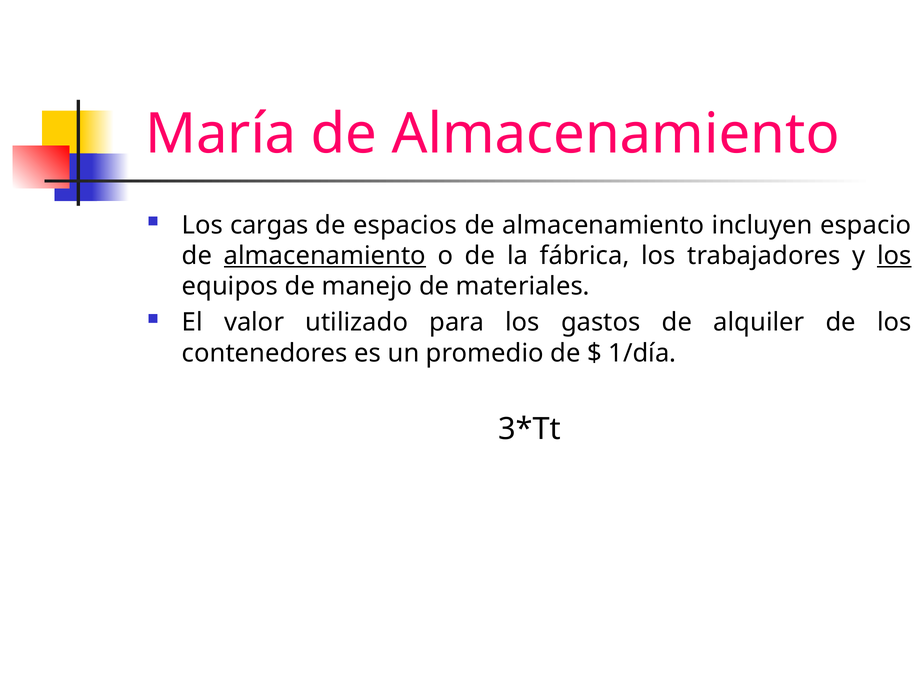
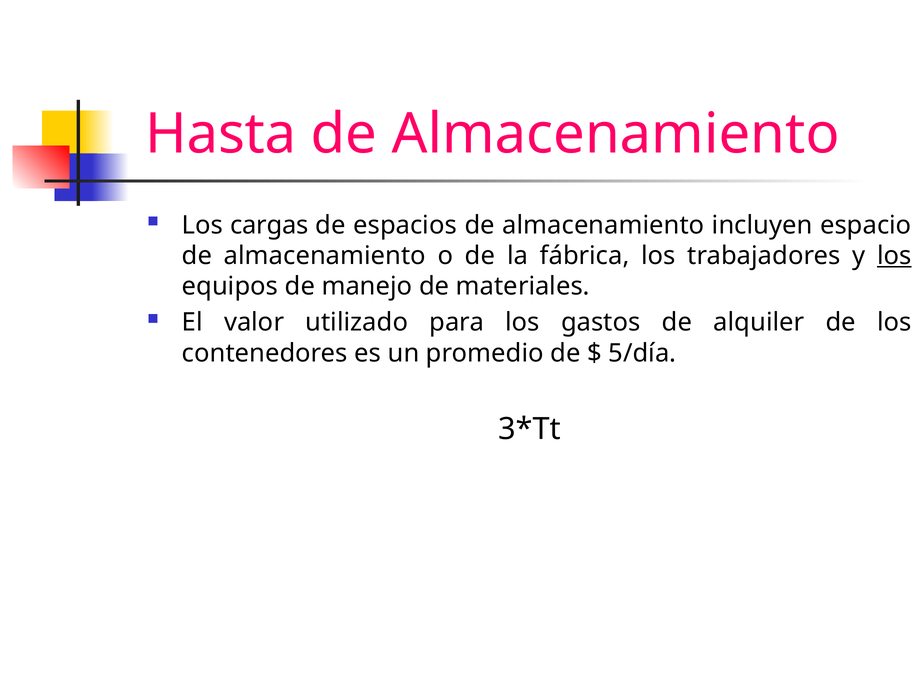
María: María -> Hasta
almacenamiento at (325, 256) underline: present -> none
1/día: 1/día -> 5/día
